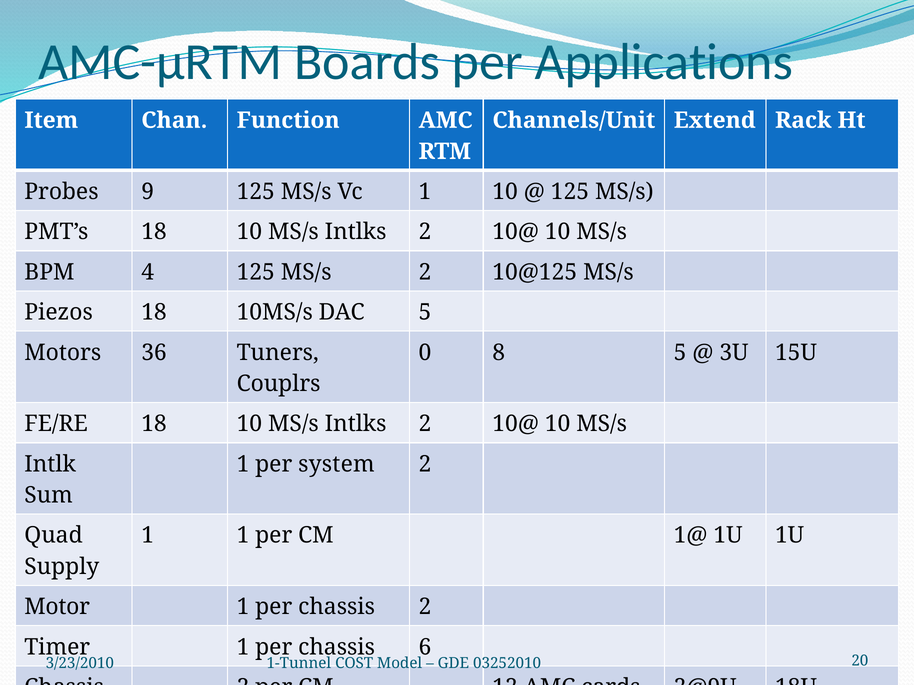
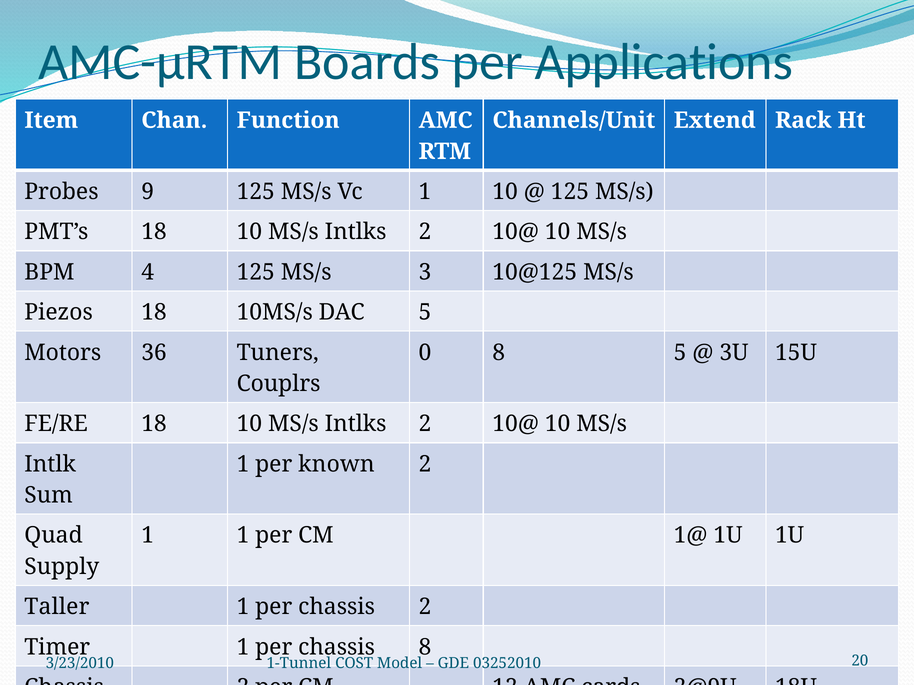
MS/s 2: 2 -> 3
system: system -> known
Motor: Motor -> Taller
chassis 6: 6 -> 8
